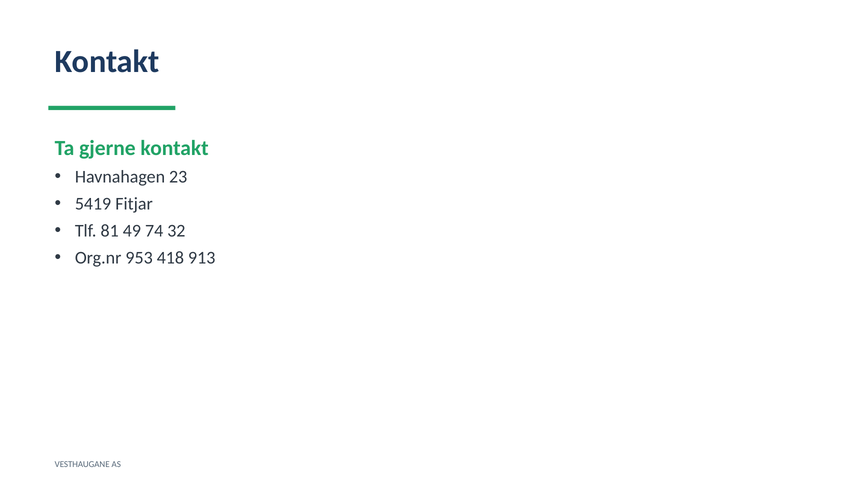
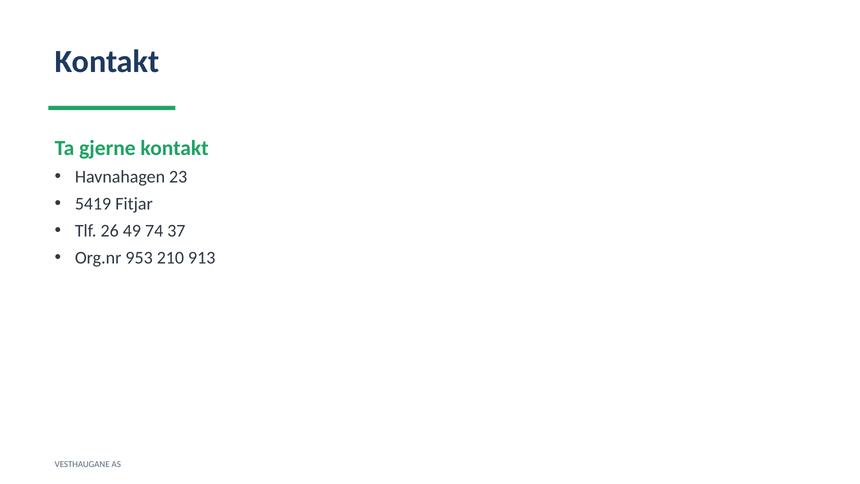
81: 81 -> 26
32: 32 -> 37
418: 418 -> 210
